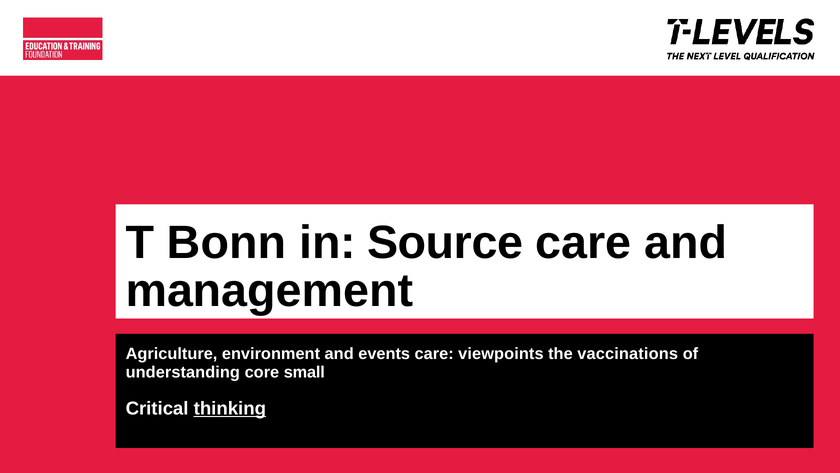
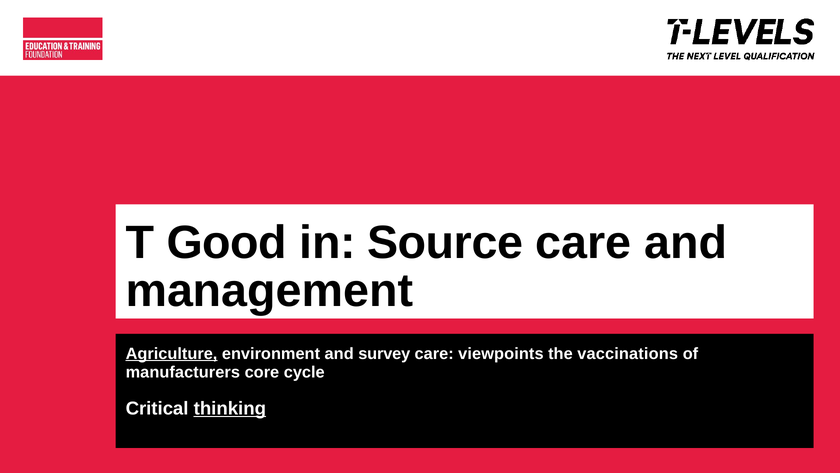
Bonn: Bonn -> Good
Agriculture underline: none -> present
events: events -> survey
understanding: understanding -> manufacturers
small: small -> cycle
